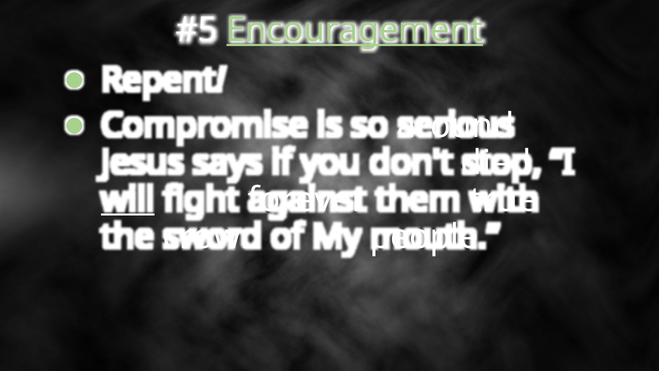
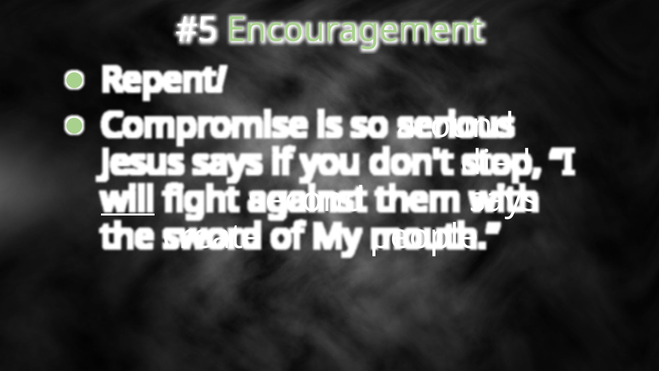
Encouragement underline: present -> none
forever: forever -> second
them true: true -> says
crown: crown -> create
